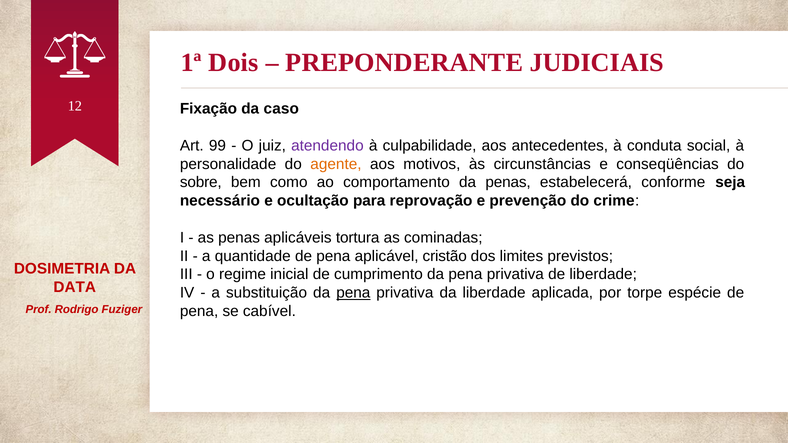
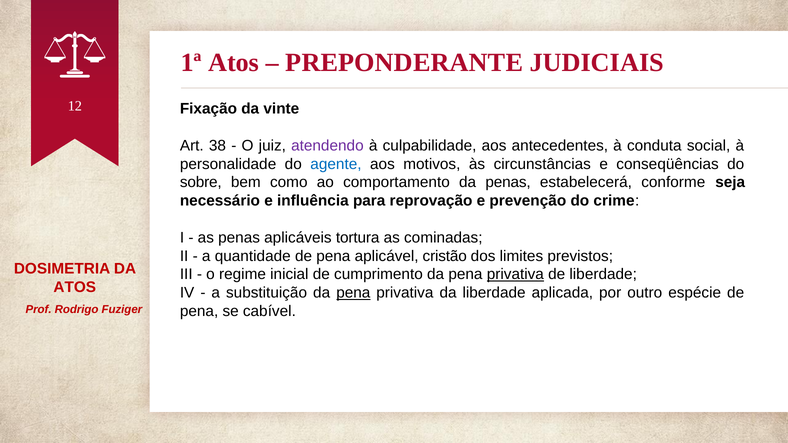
1ª Dois: Dois -> Atos
caso: caso -> vinte
99: 99 -> 38
agente colour: orange -> blue
ocultação: ocultação -> influência
privativa at (515, 275) underline: none -> present
DATA at (75, 287): DATA -> ATOS
torpe: torpe -> outro
